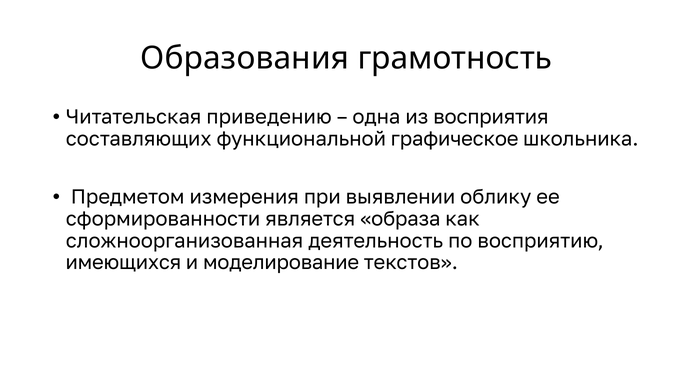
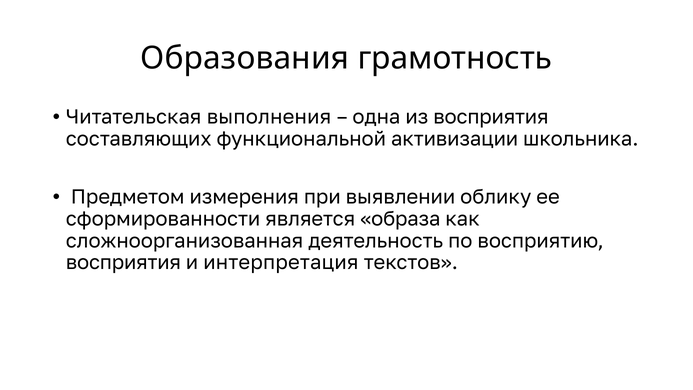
приведению: приведению -> выполнения
графическое: графическое -> активизации
имеющихся at (123, 263): имеющихся -> восприятия
моделирование: моделирование -> интерпретация
